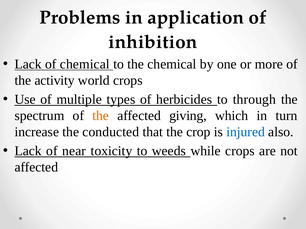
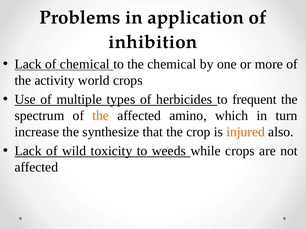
through: through -> frequent
giving: giving -> amino
conducted: conducted -> synthesize
injured colour: blue -> orange
near: near -> wild
